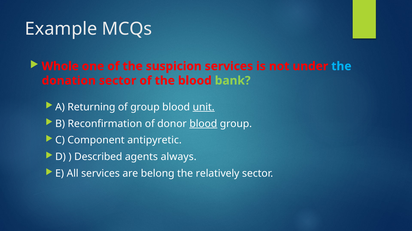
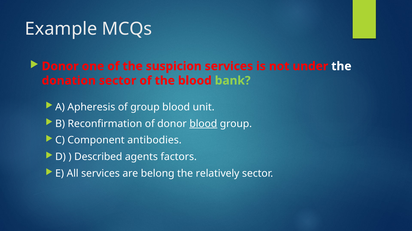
Whole at (60, 66): Whole -> Donor
the at (341, 66) colour: light blue -> white
Returning: Returning -> Apheresis
unit underline: present -> none
antipyretic: antipyretic -> antibodies
always: always -> factors
